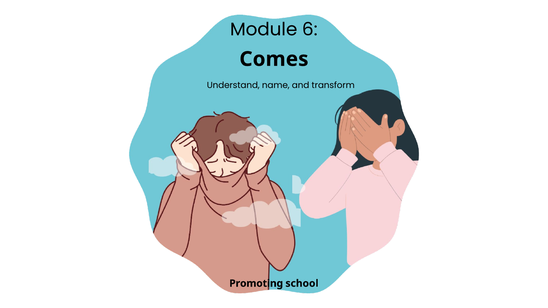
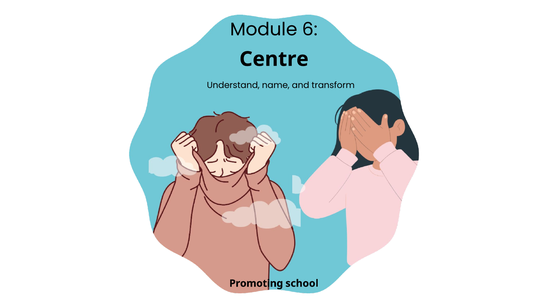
Comes: Comes -> Centre
